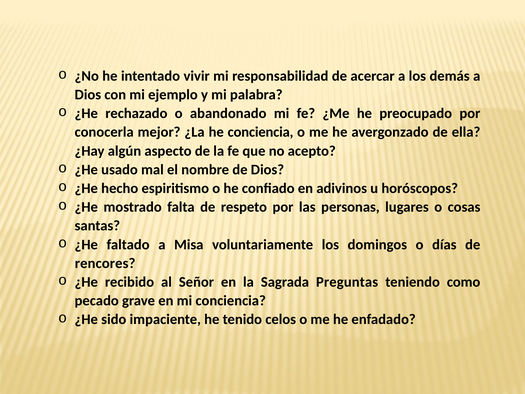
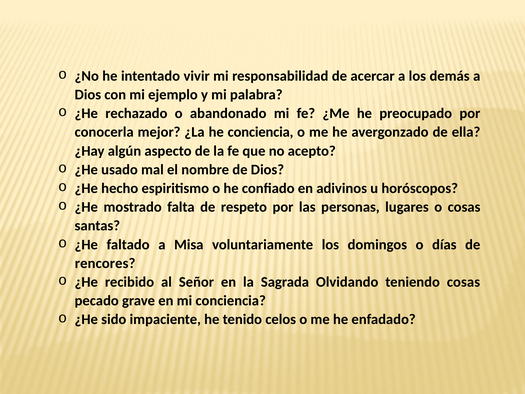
Preguntas: Preguntas -> Olvidando
teniendo como: como -> cosas
